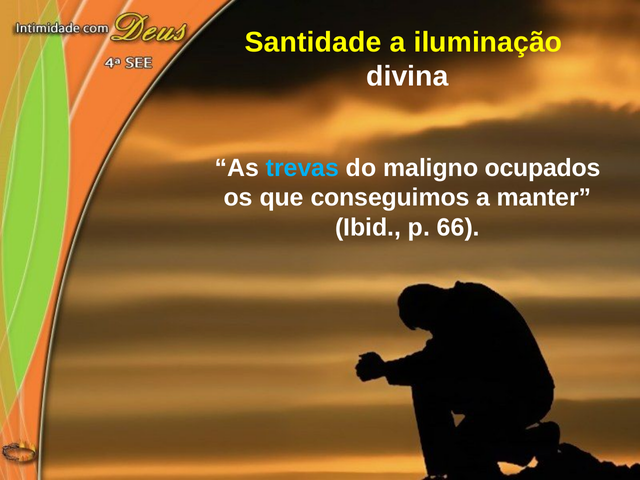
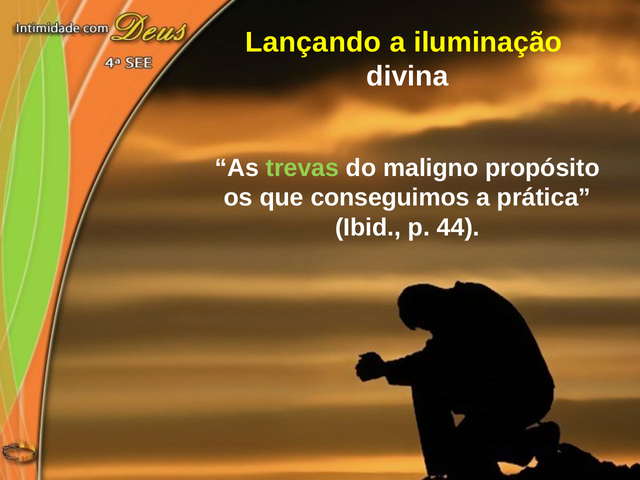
Santidade: Santidade -> Lançando
trevas colour: light blue -> light green
ocupados: ocupados -> propósito
manter: manter -> prática
66: 66 -> 44
